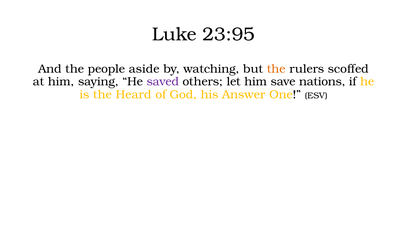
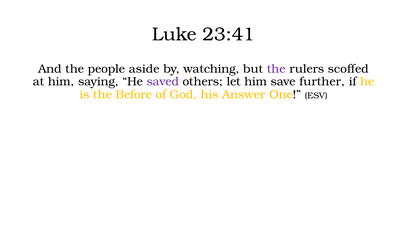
23:95: 23:95 -> 23:41
the at (276, 69) colour: orange -> purple
nations: nations -> further
Heard: Heard -> Before
